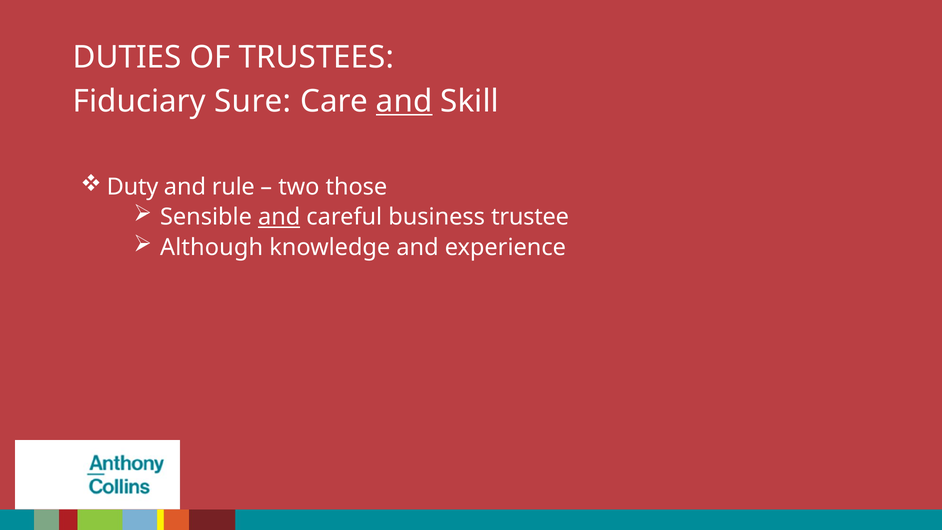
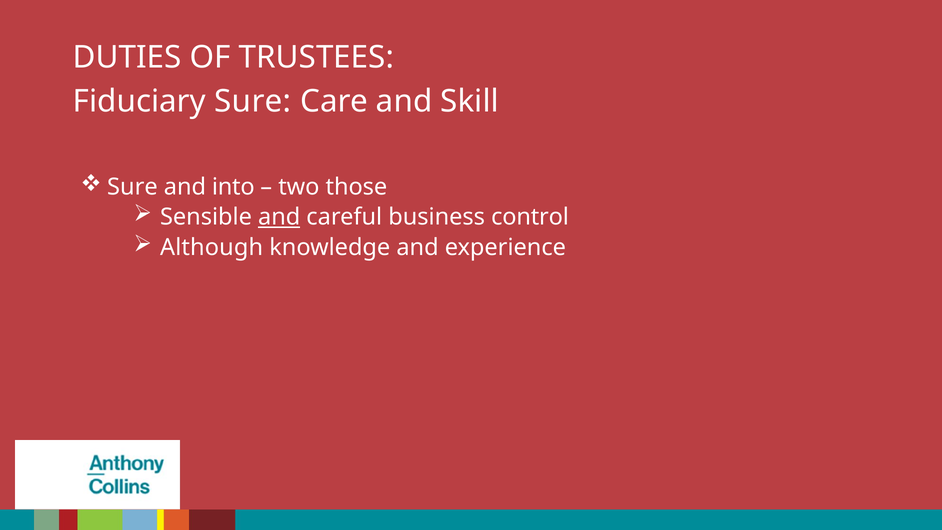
and at (404, 101) underline: present -> none
Duty at (133, 187): Duty -> Sure
rule: rule -> into
trustee: trustee -> control
